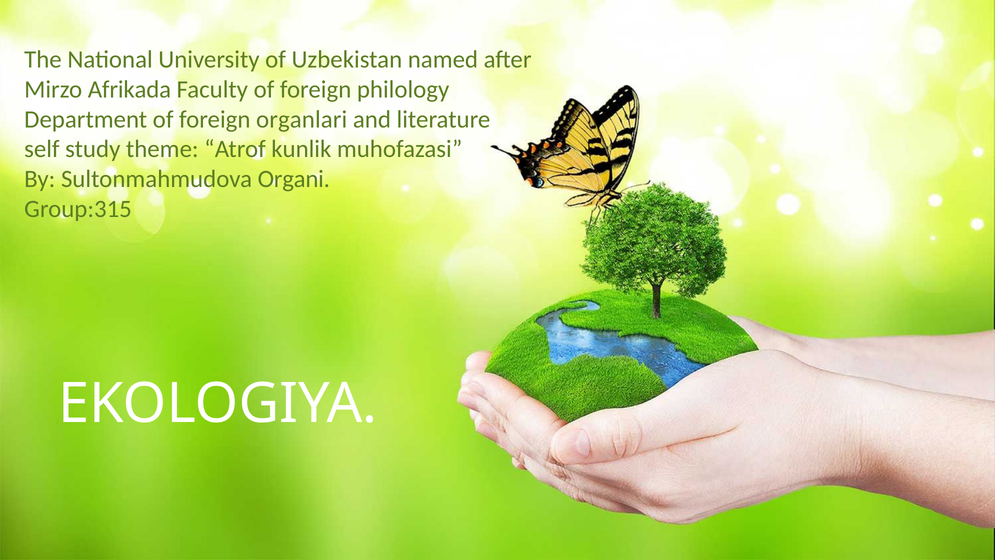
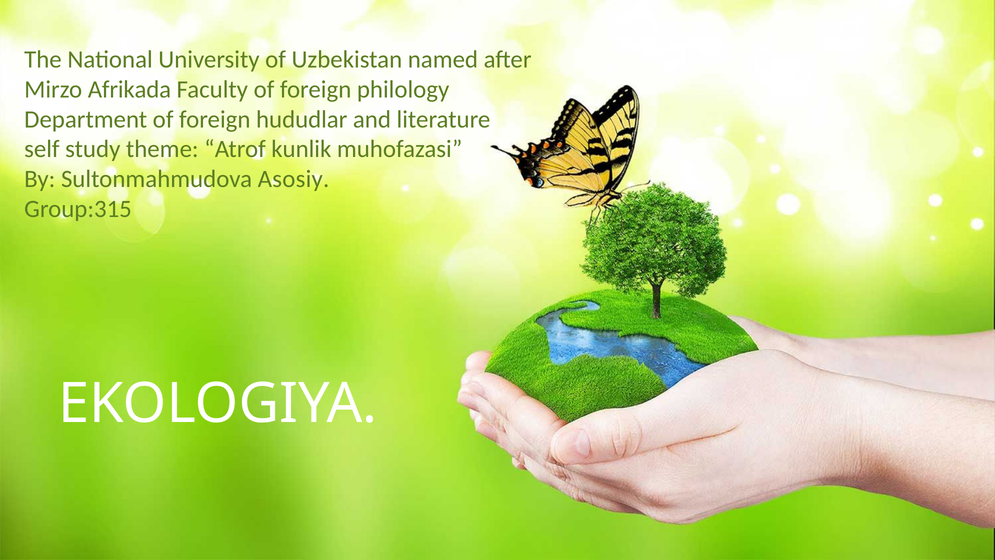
organlari: organlari -> hududlar
Organi: Organi -> Asosiy
